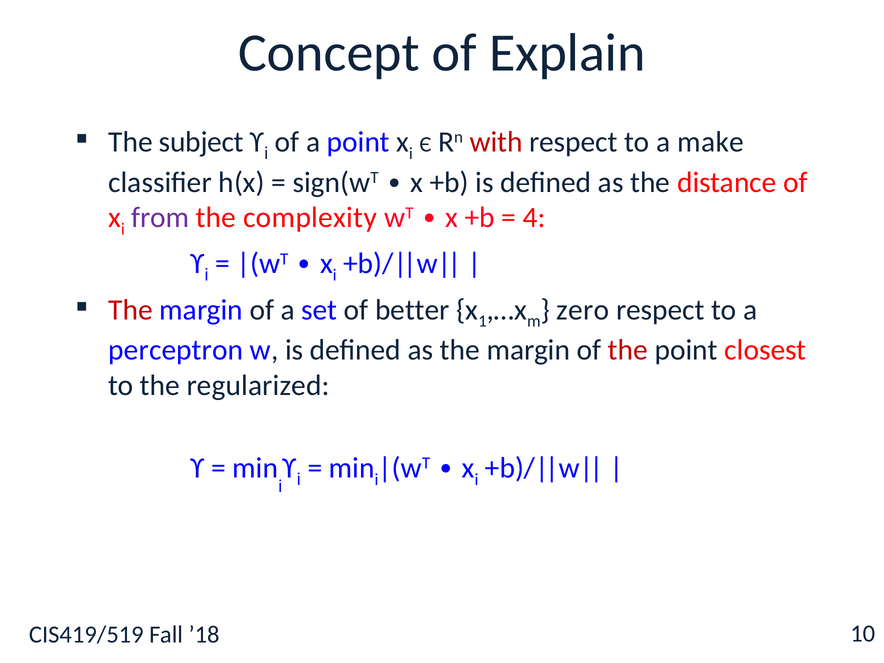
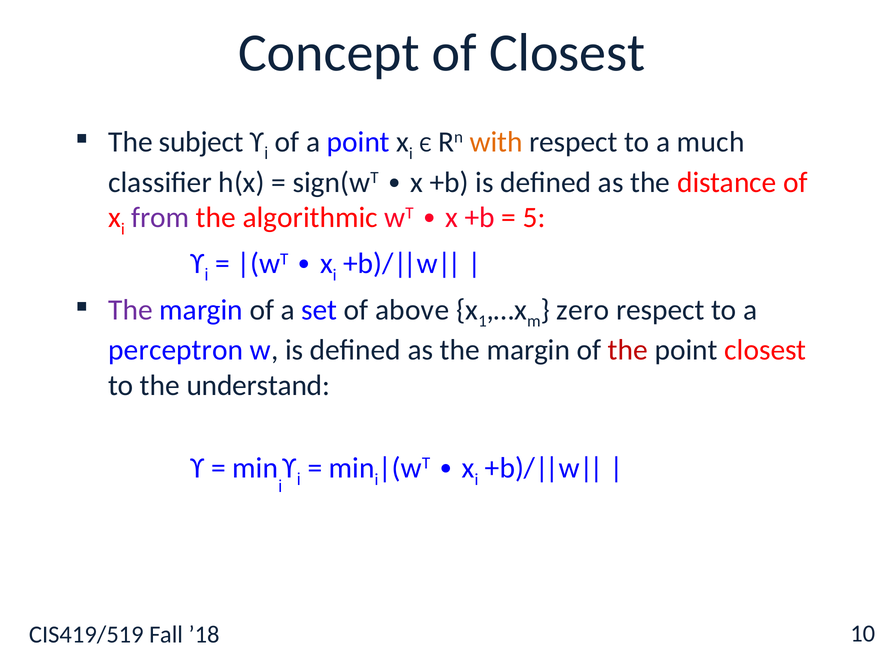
of Explain: Explain -> Closest
with colour: red -> orange
make: make -> much
complexity: complexity -> algorithmic
4: 4 -> 5
The at (131, 310) colour: red -> purple
better: better -> above
regularized: regularized -> understand
